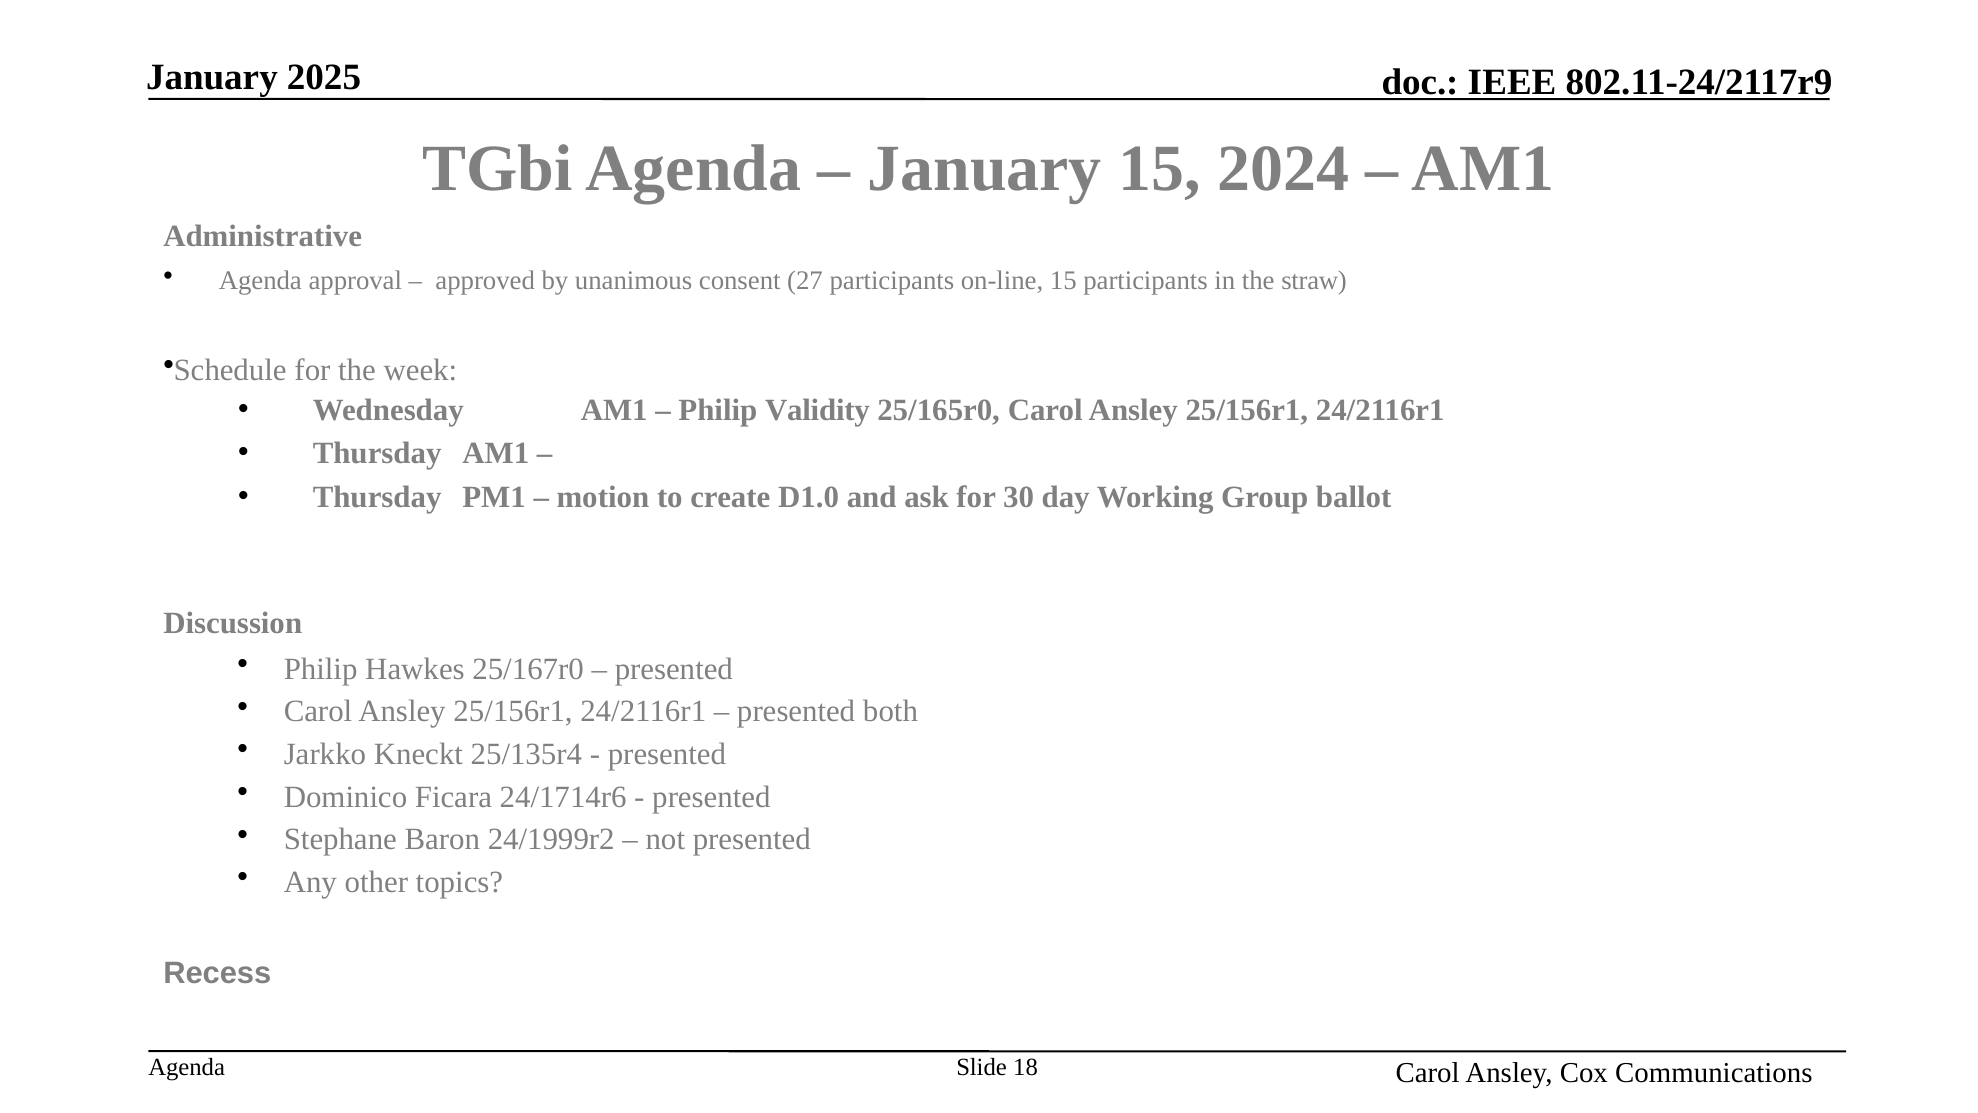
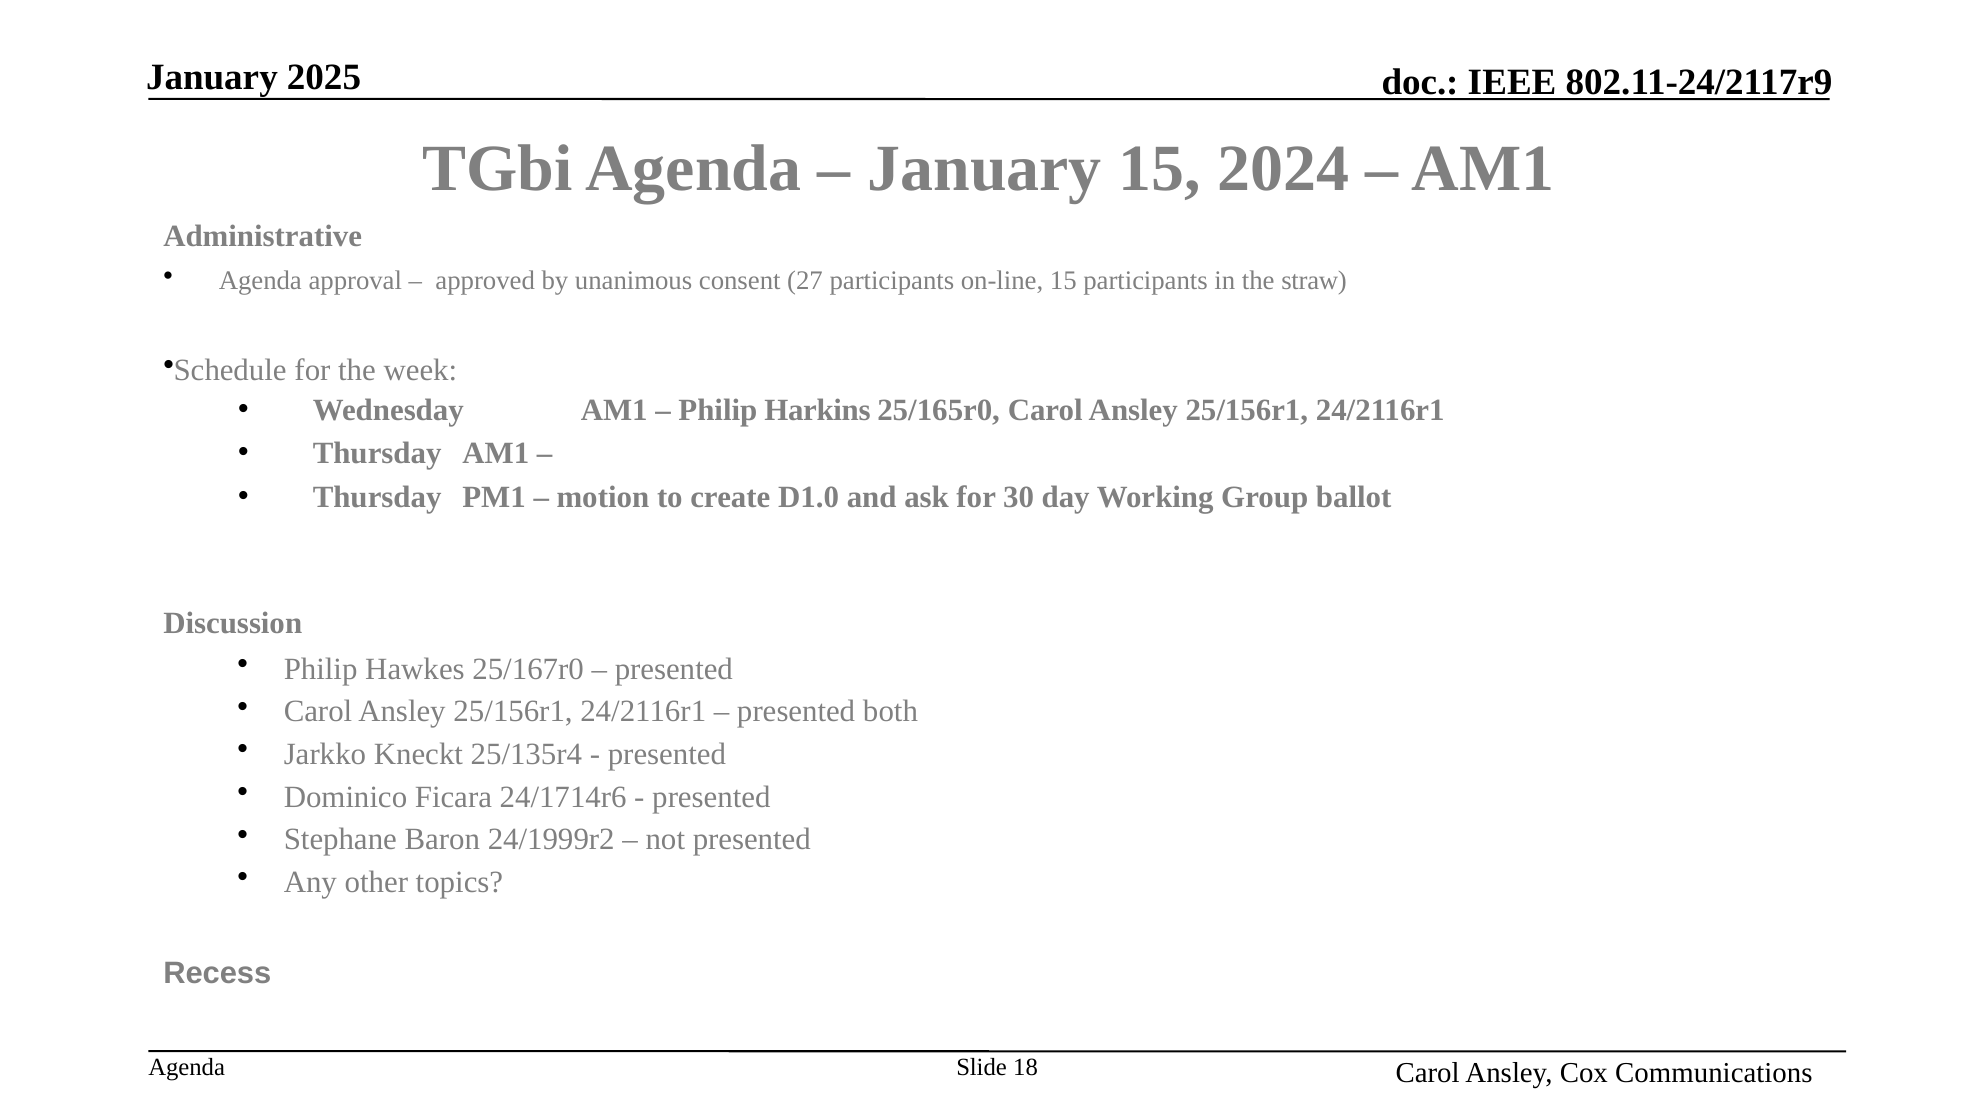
Validity: Validity -> Harkins
